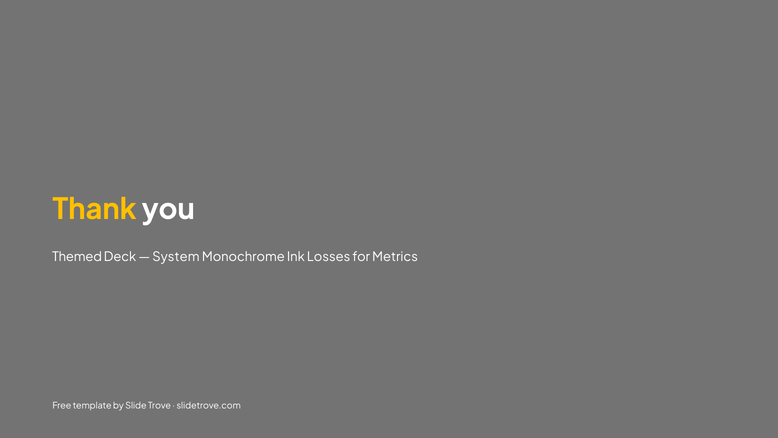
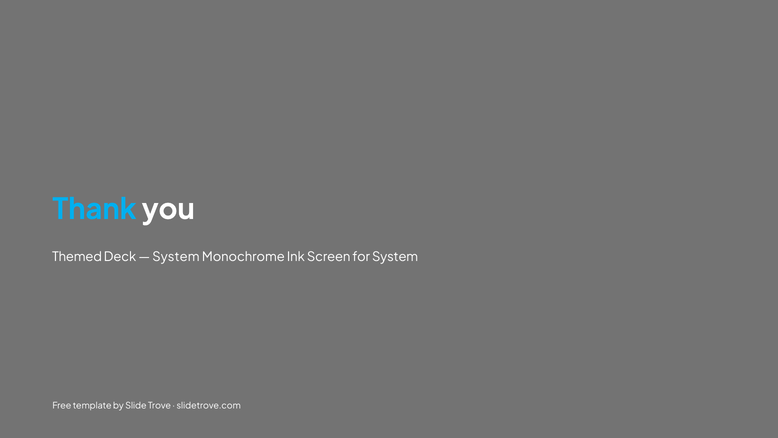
Thank colour: yellow -> light blue
Losses: Losses -> Screen
for Metrics: Metrics -> System
